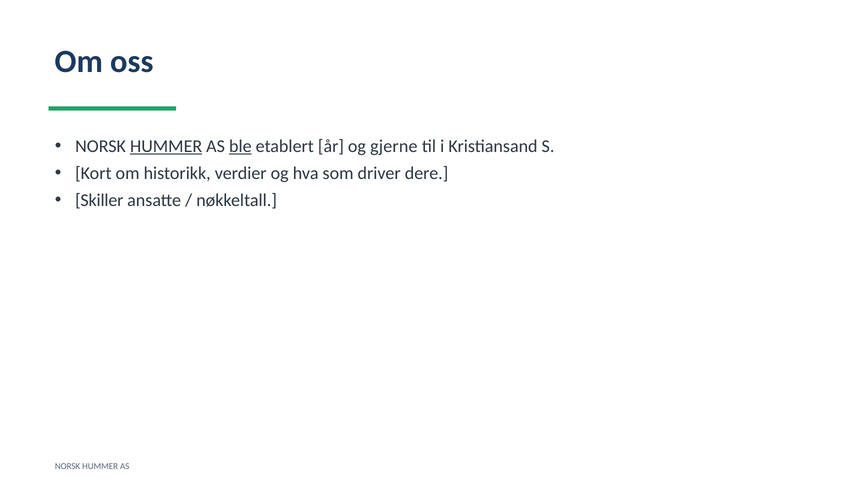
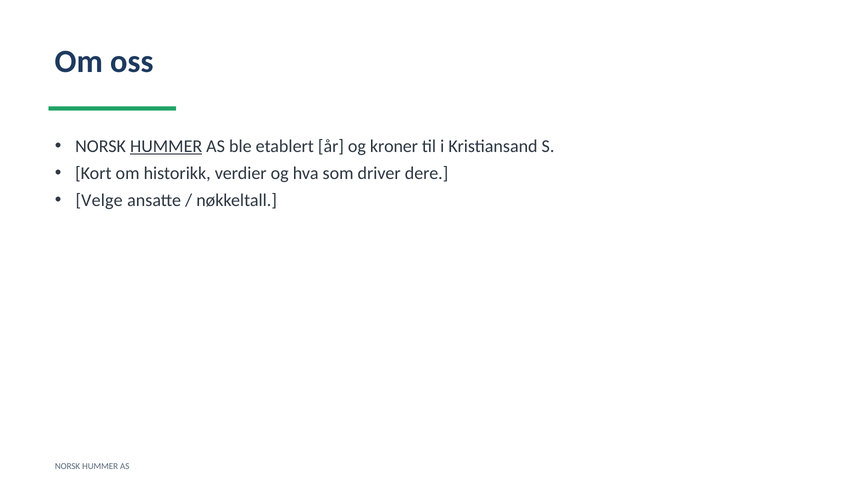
ble underline: present -> none
gjerne: gjerne -> kroner
Skiller: Skiller -> Velge
